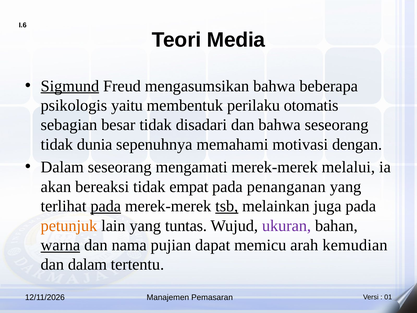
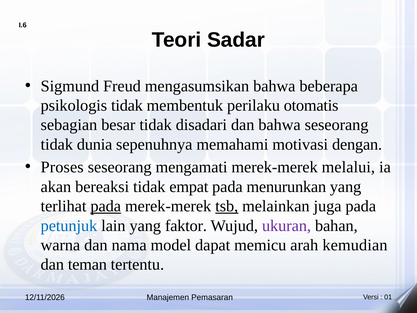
Media: Media -> Sadar
Sigmund underline: present -> none
psikologis yaitu: yaitu -> tidak
Dalam at (62, 167): Dalam -> Proses
penanganan: penanganan -> menurunkan
petunjuk colour: orange -> blue
tuntas: tuntas -> faktor
warna underline: present -> none
pujian: pujian -> model
dan dalam: dalam -> teman
